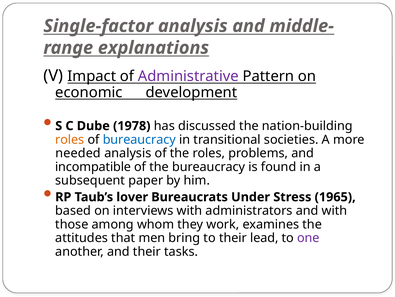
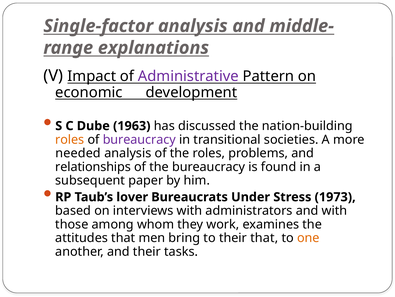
1978: 1978 -> 1963
bureaucracy at (139, 139) colour: blue -> purple
incompatible: incompatible -> relationships
1965: 1965 -> 1973
their lead: lead -> that
one colour: purple -> orange
